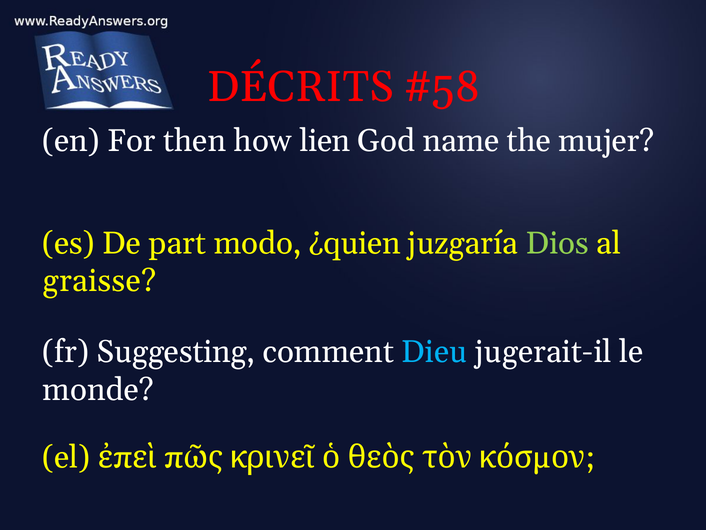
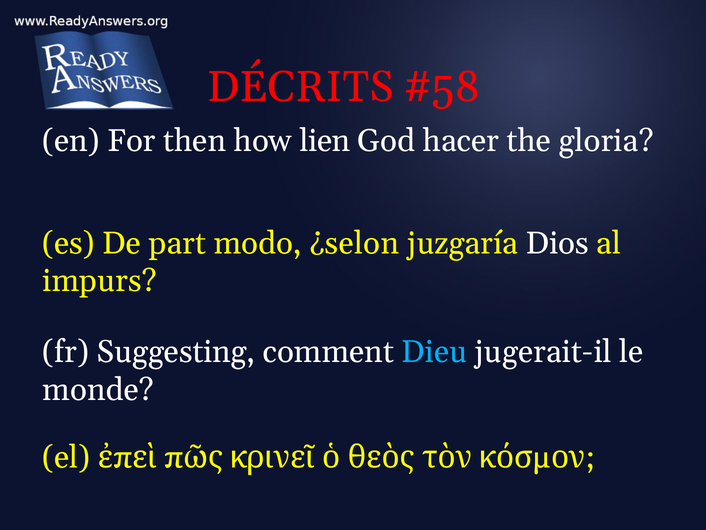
name: name -> hacer
mujer: mujer -> gloria
¿quien: ¿quien -> ¿selon
Dios colour: light green -> white
graisse: graisse -> impurs
